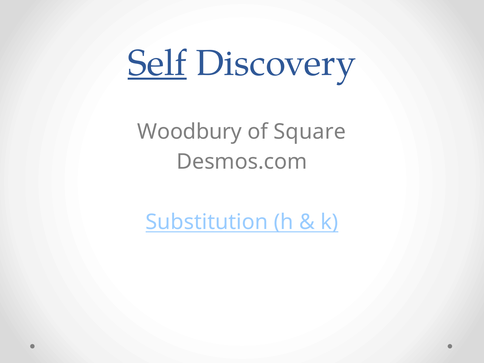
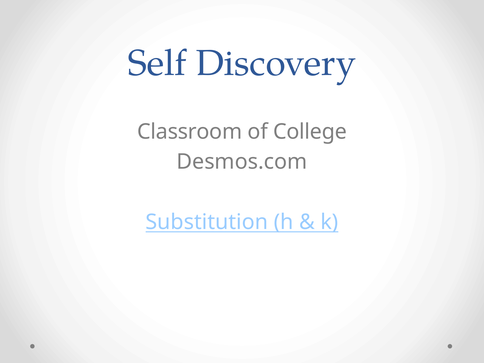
Self underline: present -> none
Woodbury: Woodbury -> Classroom
Square: Square -> College
